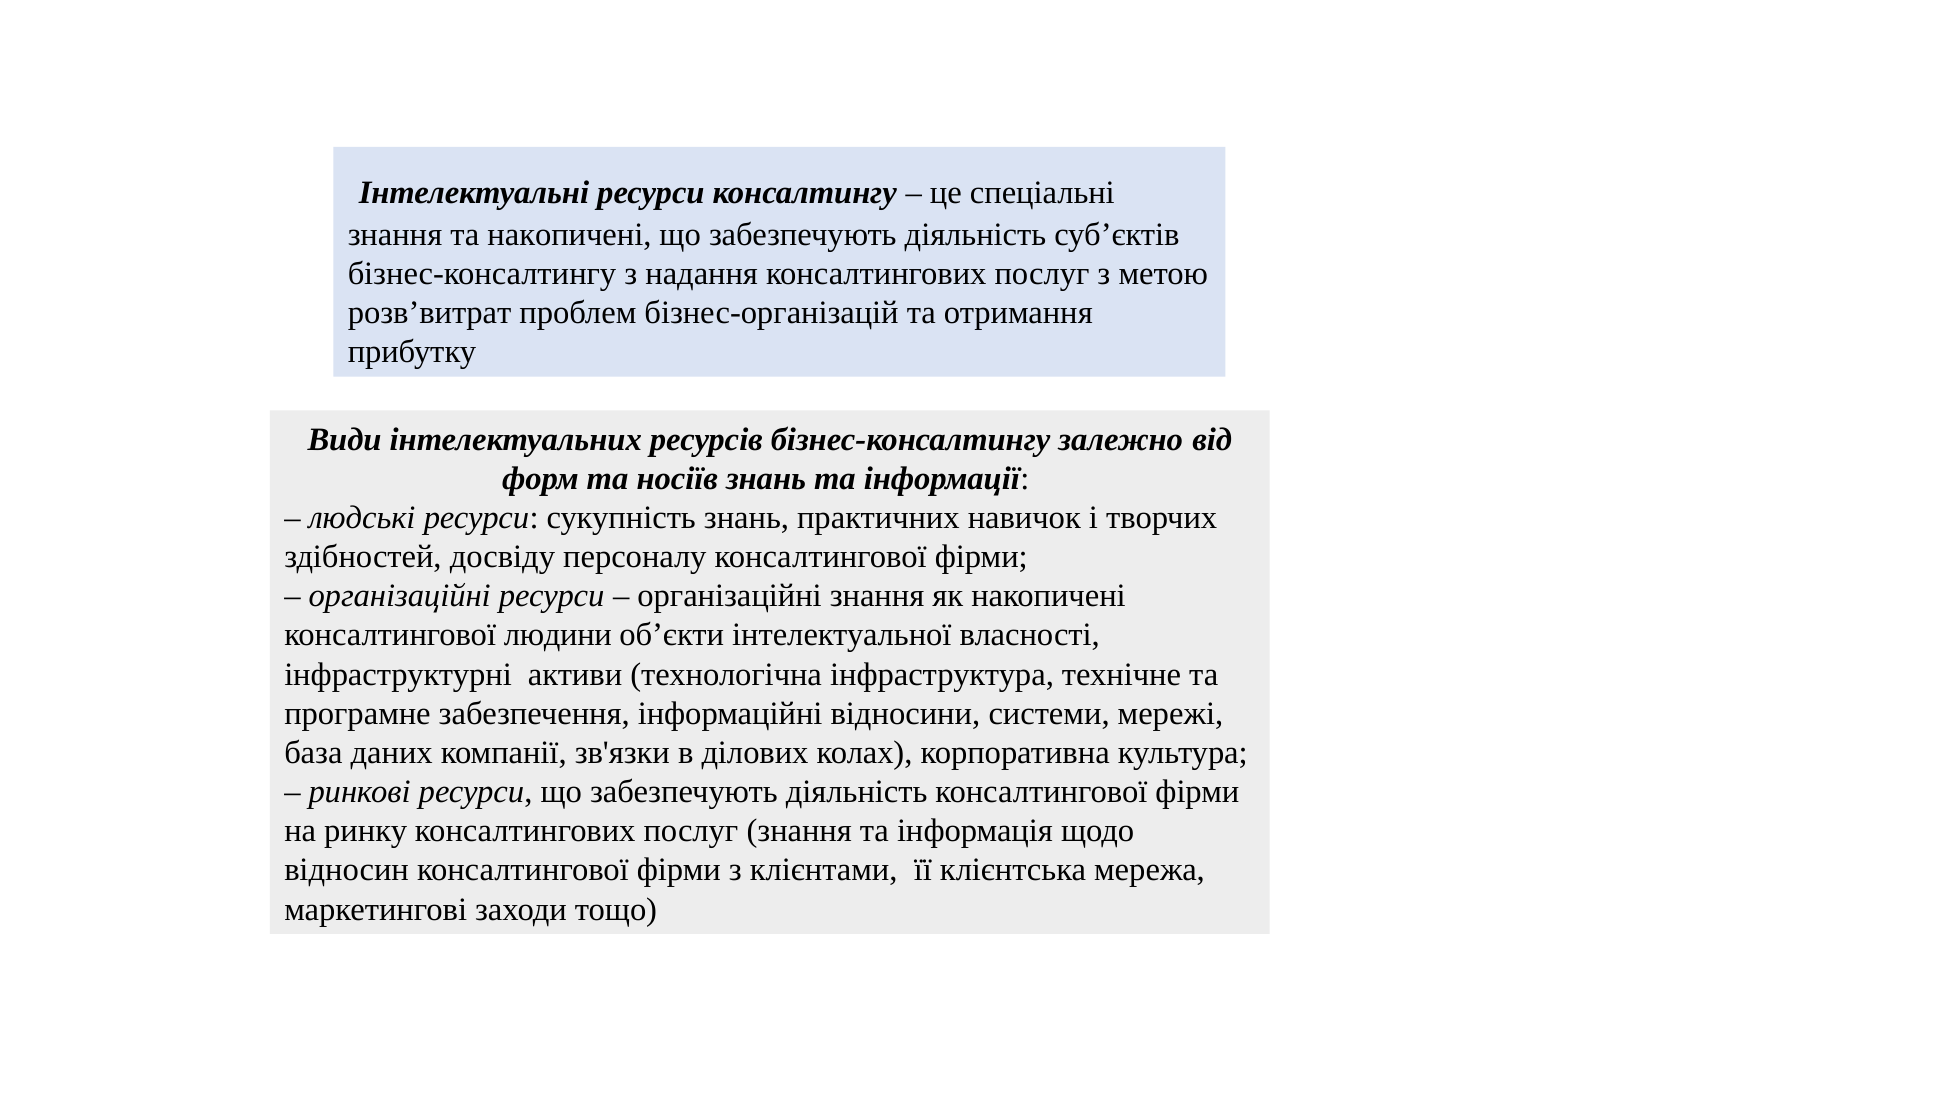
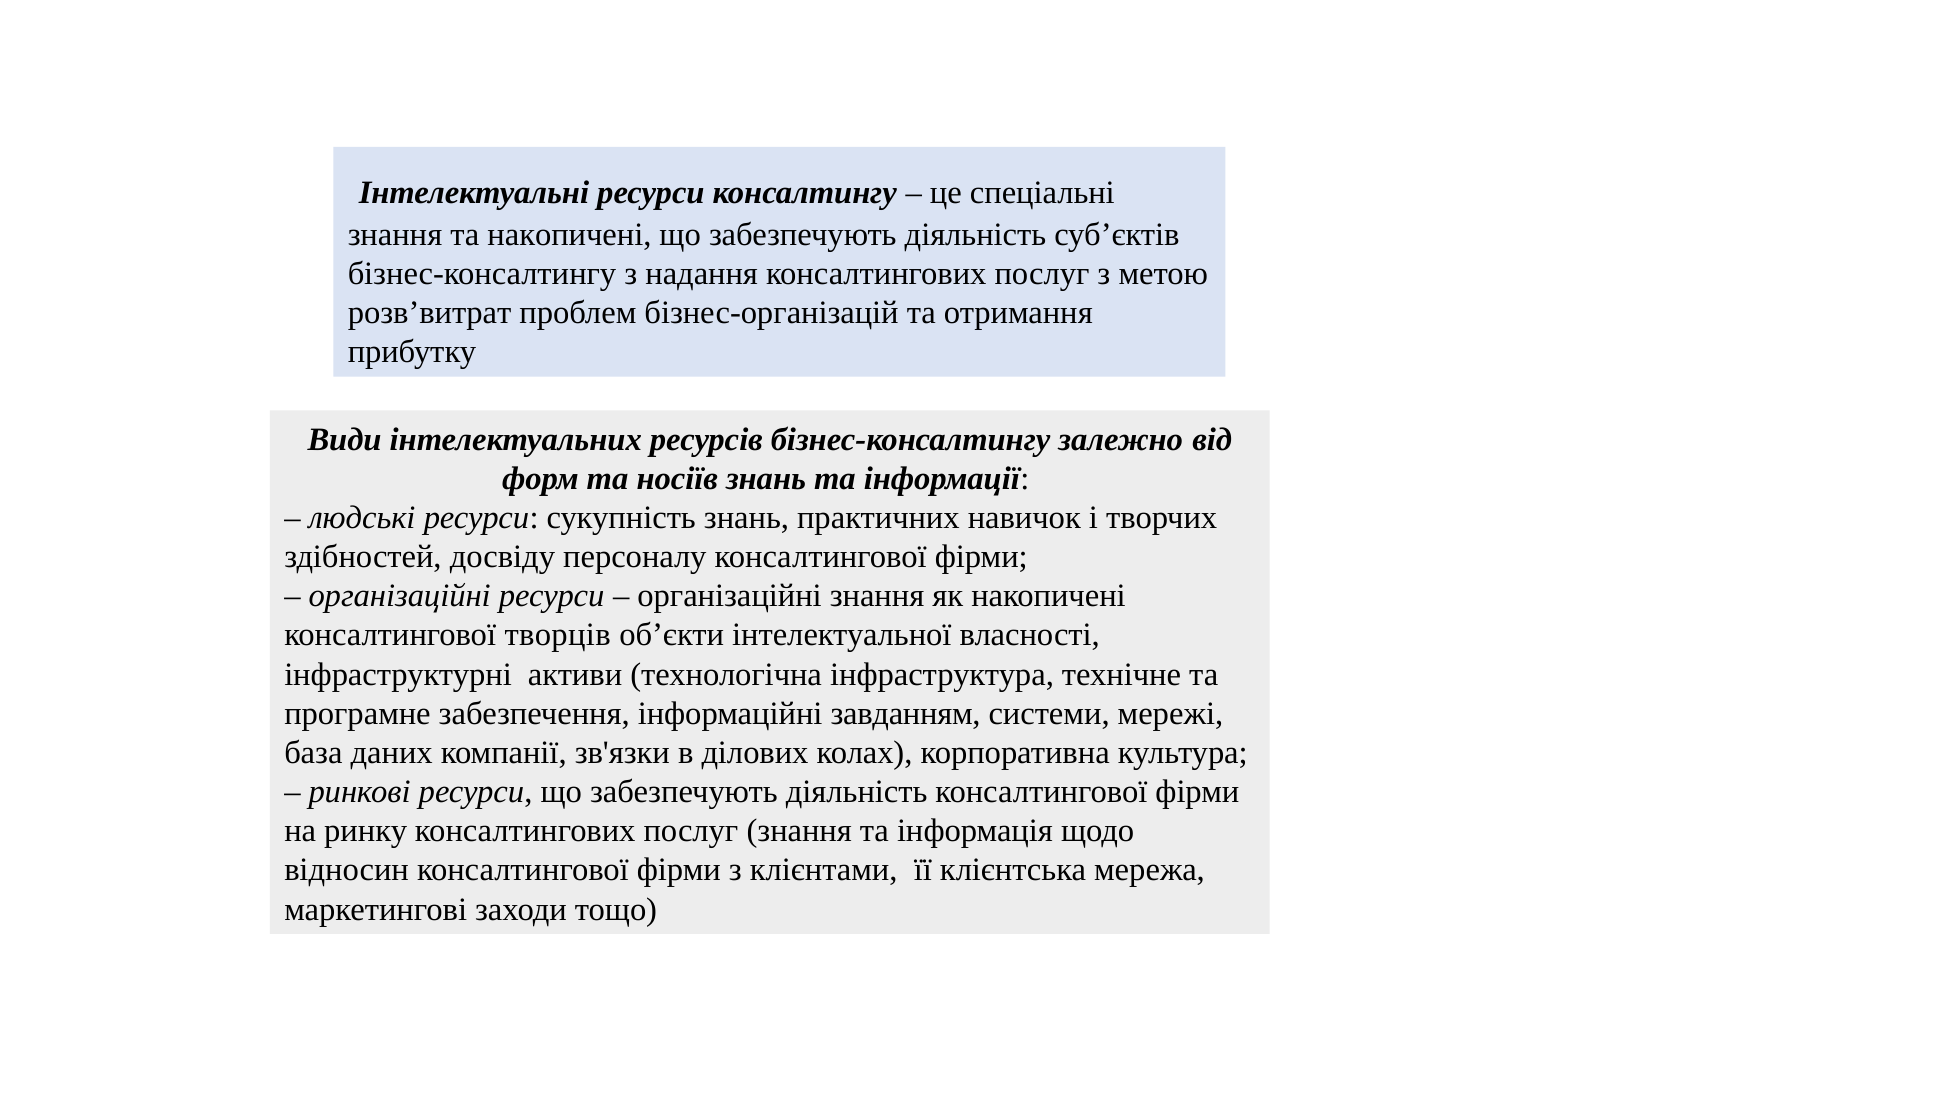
людини: людини -> творців
відносини: відносини -> завданням
